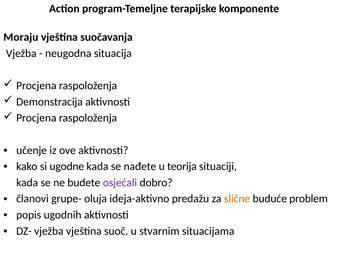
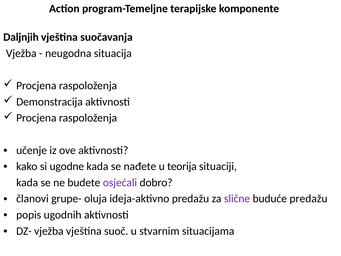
Moraju: Moraju -> Daljnjih
slične colour: orange -> purple
buduće problem: problem -> predažu
